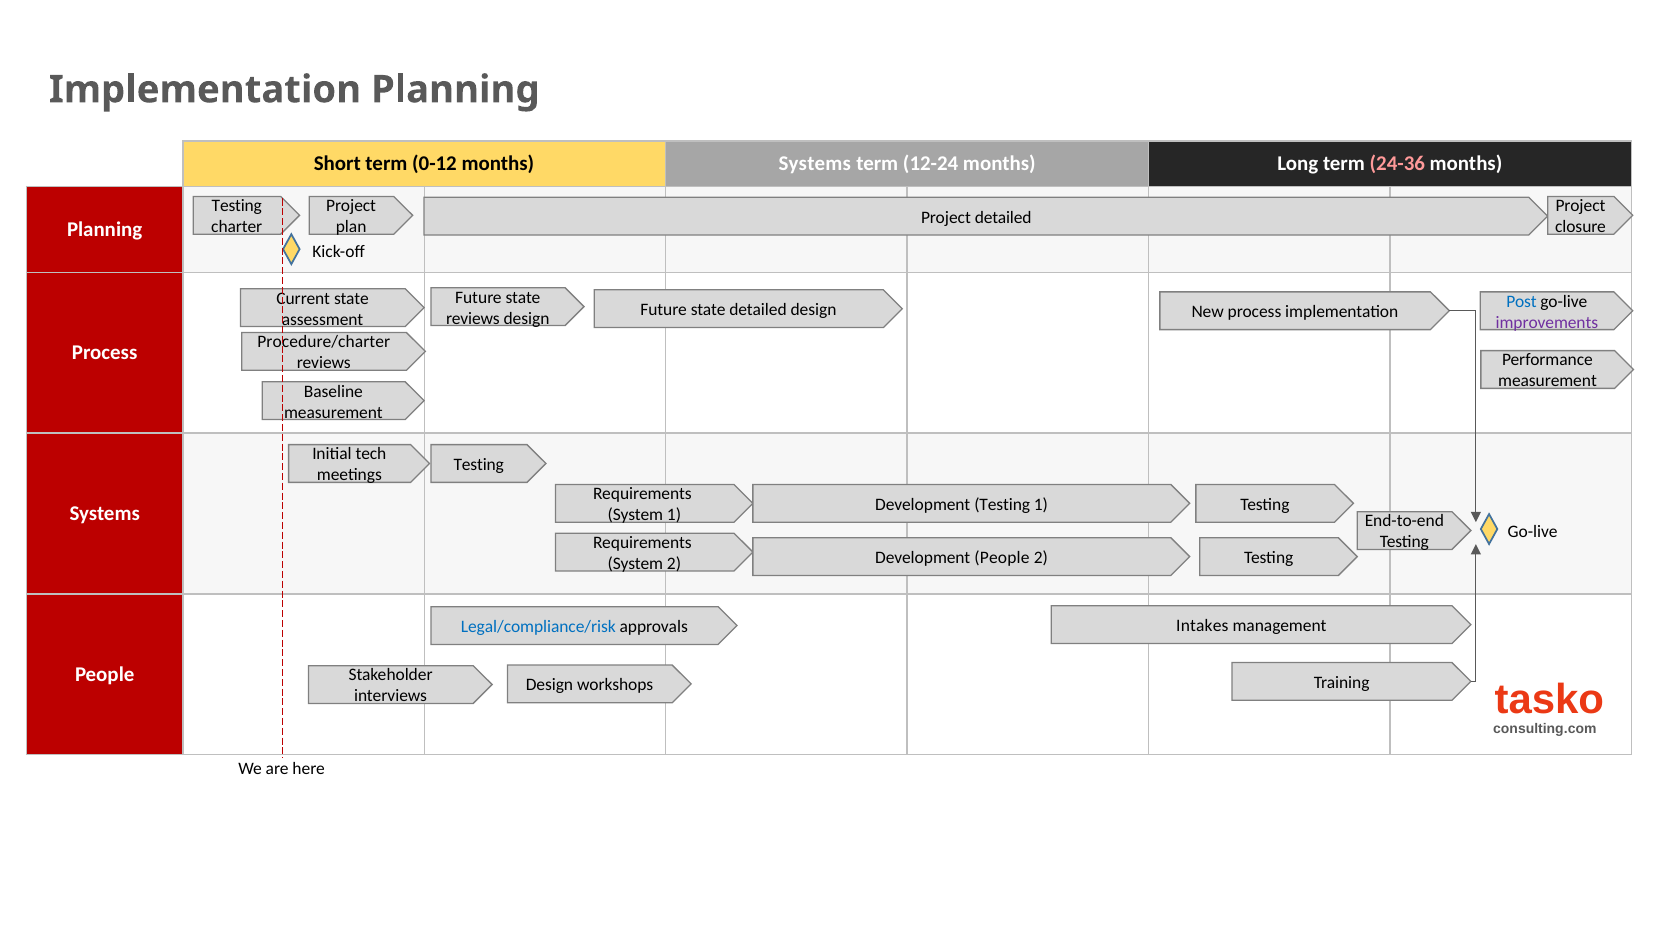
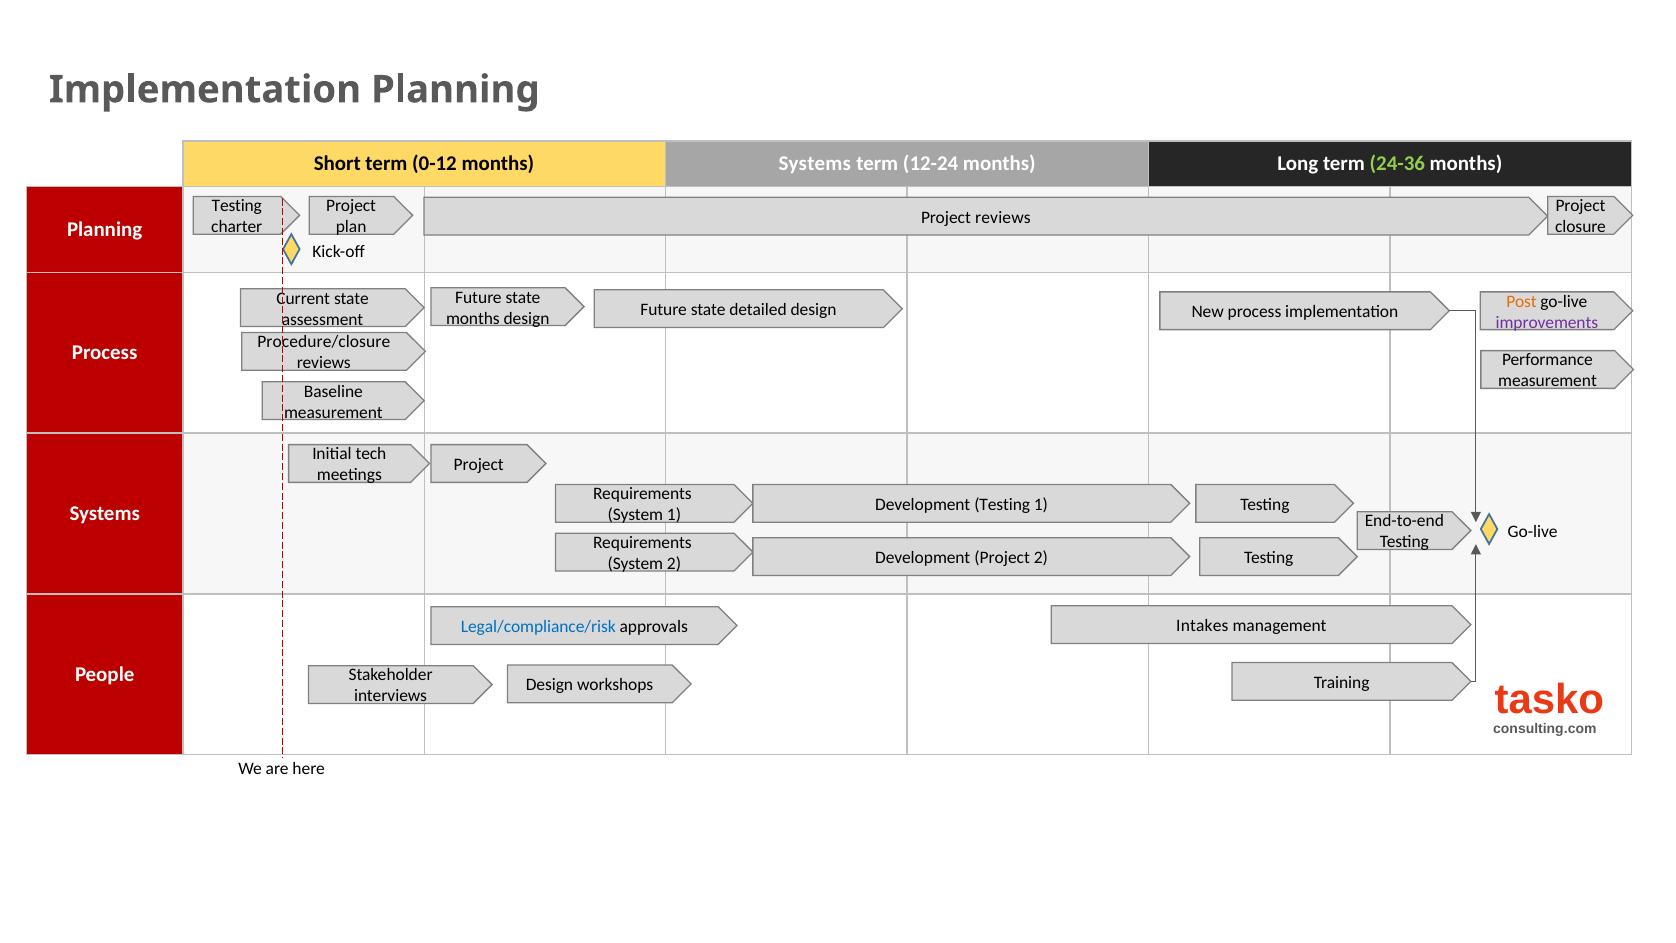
24-36 colour: pink -> light green
Project detailed: detailed -> reviews
Post colour: blue -> orange
reviews at (473, 318): reviews -> months
Procedure/charter: Procedure/charter -> Procedure/closure
Testing at (479, 465): Testing -> Project
Development People: People -> Project
